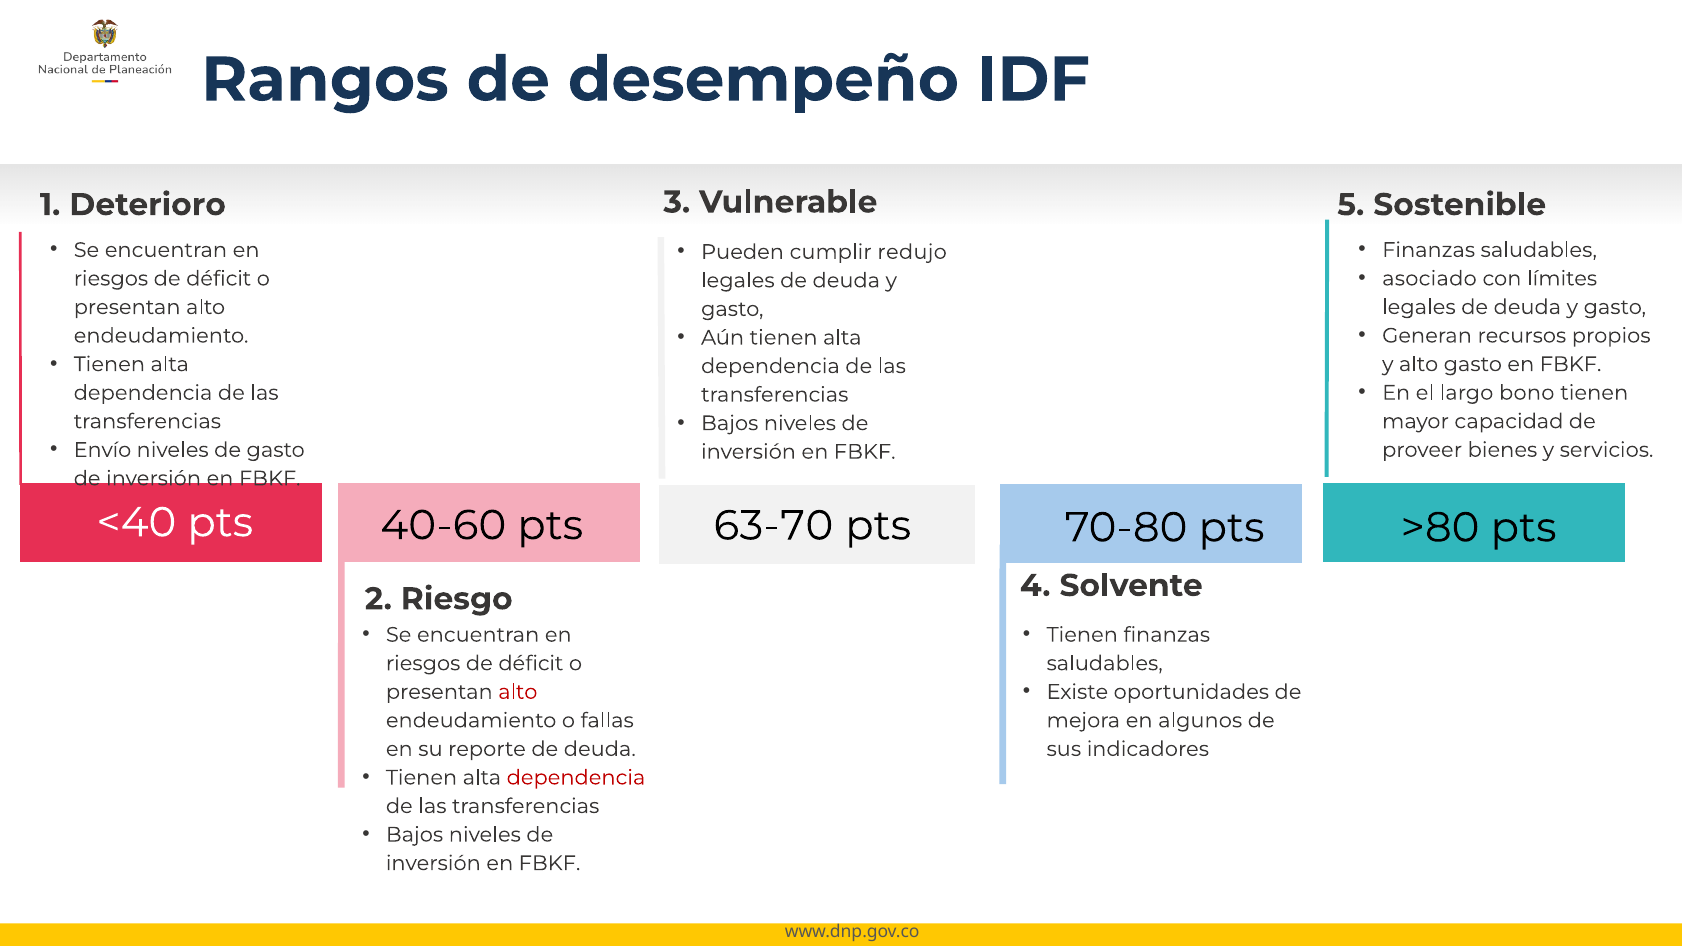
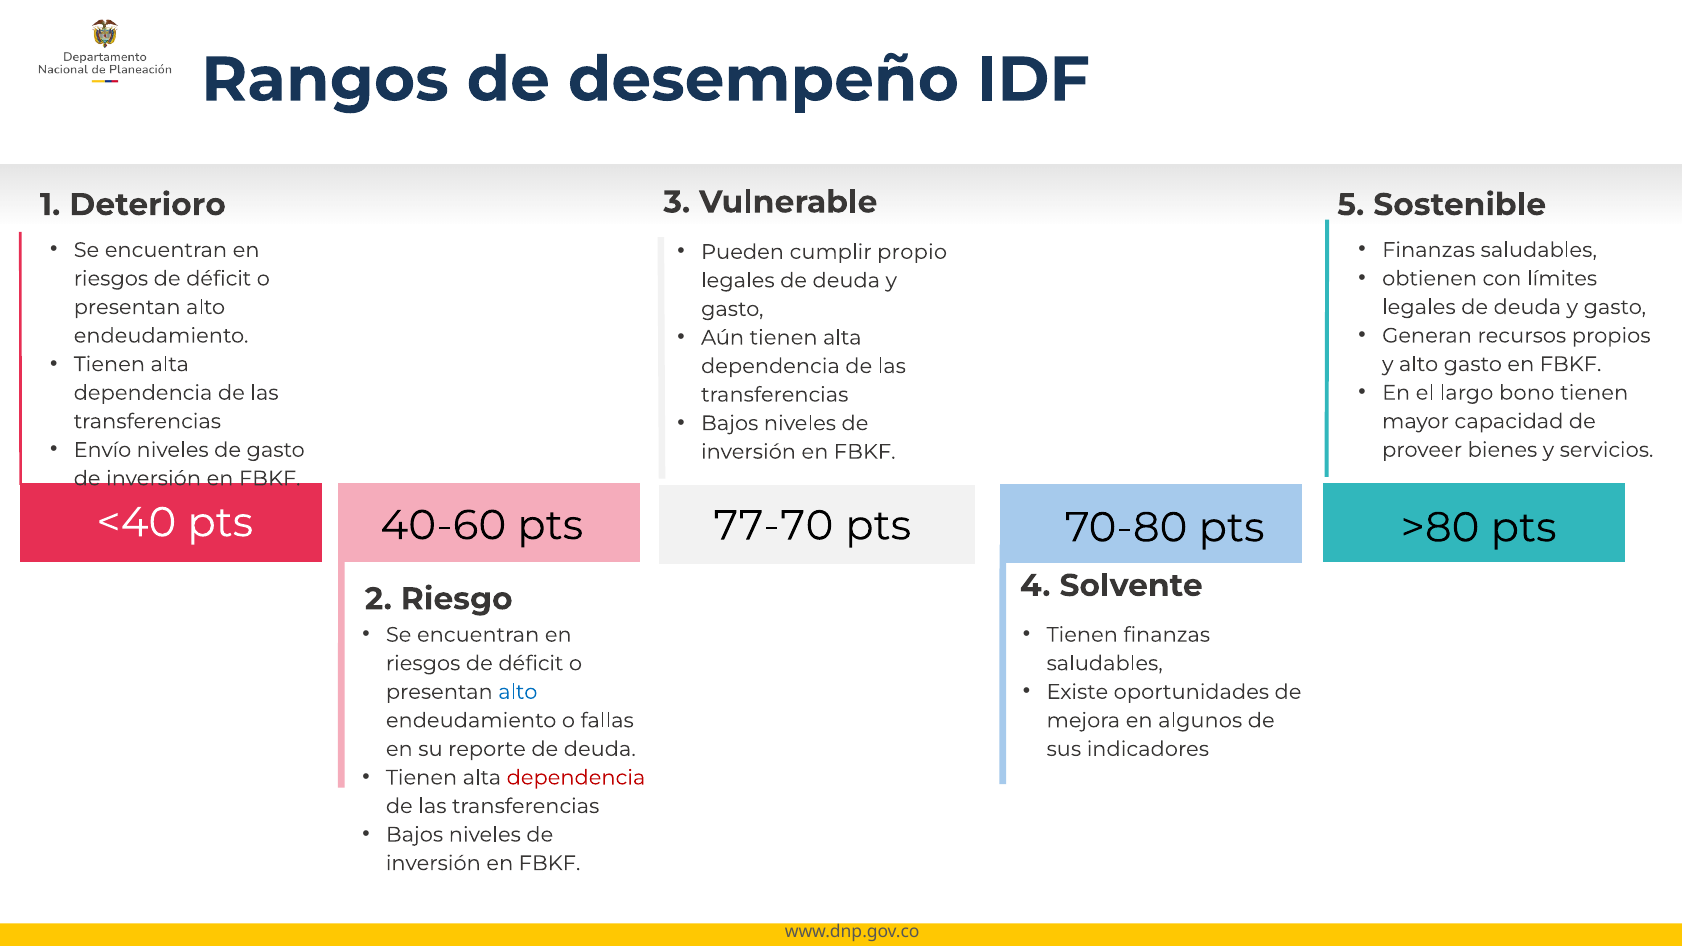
redujo: redujo -> propio
asociado: asociado -> obtienen
63-70: 63-70 -> 77-70
alto at (518, 692) colour: red -> blue
